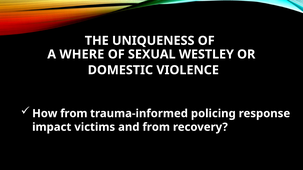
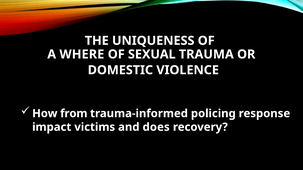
WESTLEY: WESTLEY -> TRAUMA
and from: from -> does
